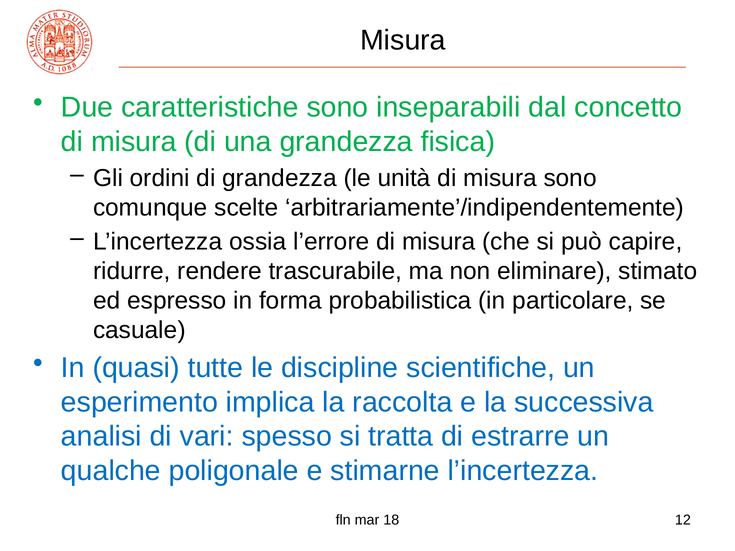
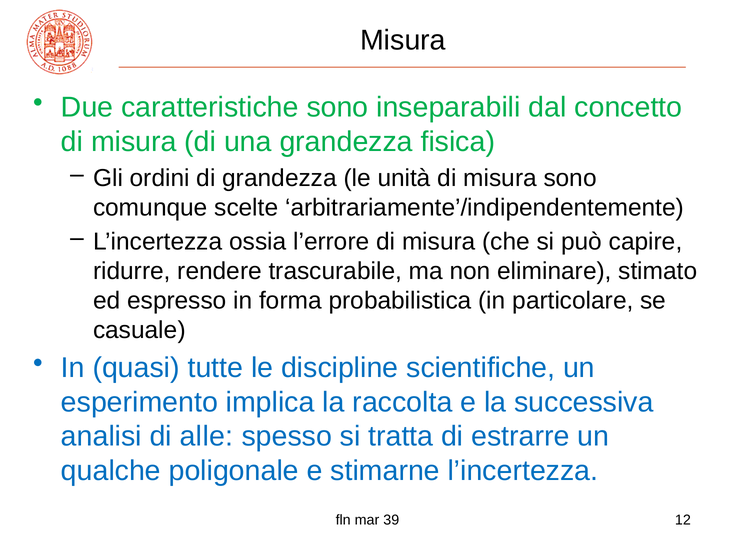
vari: vari -> alle
18: 18 -> 39
